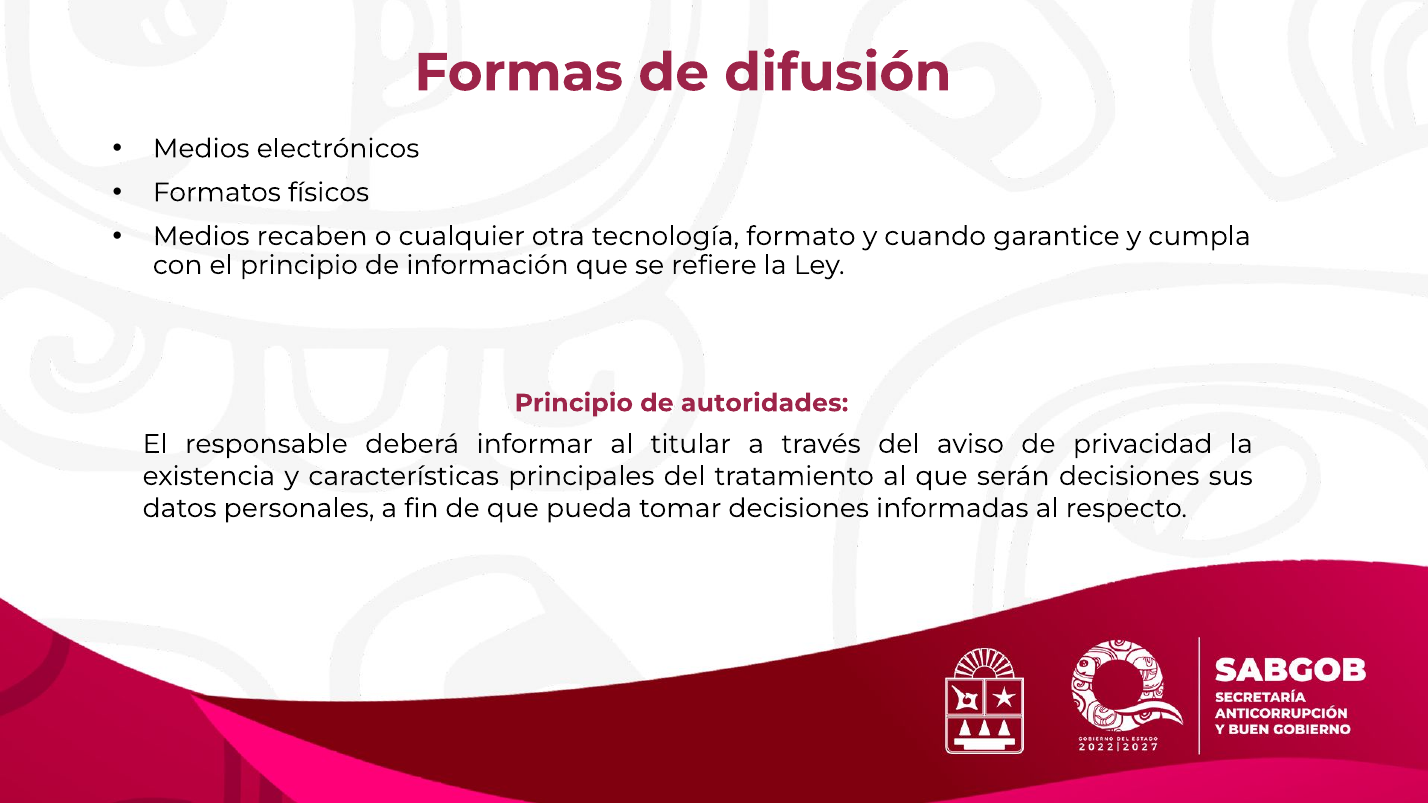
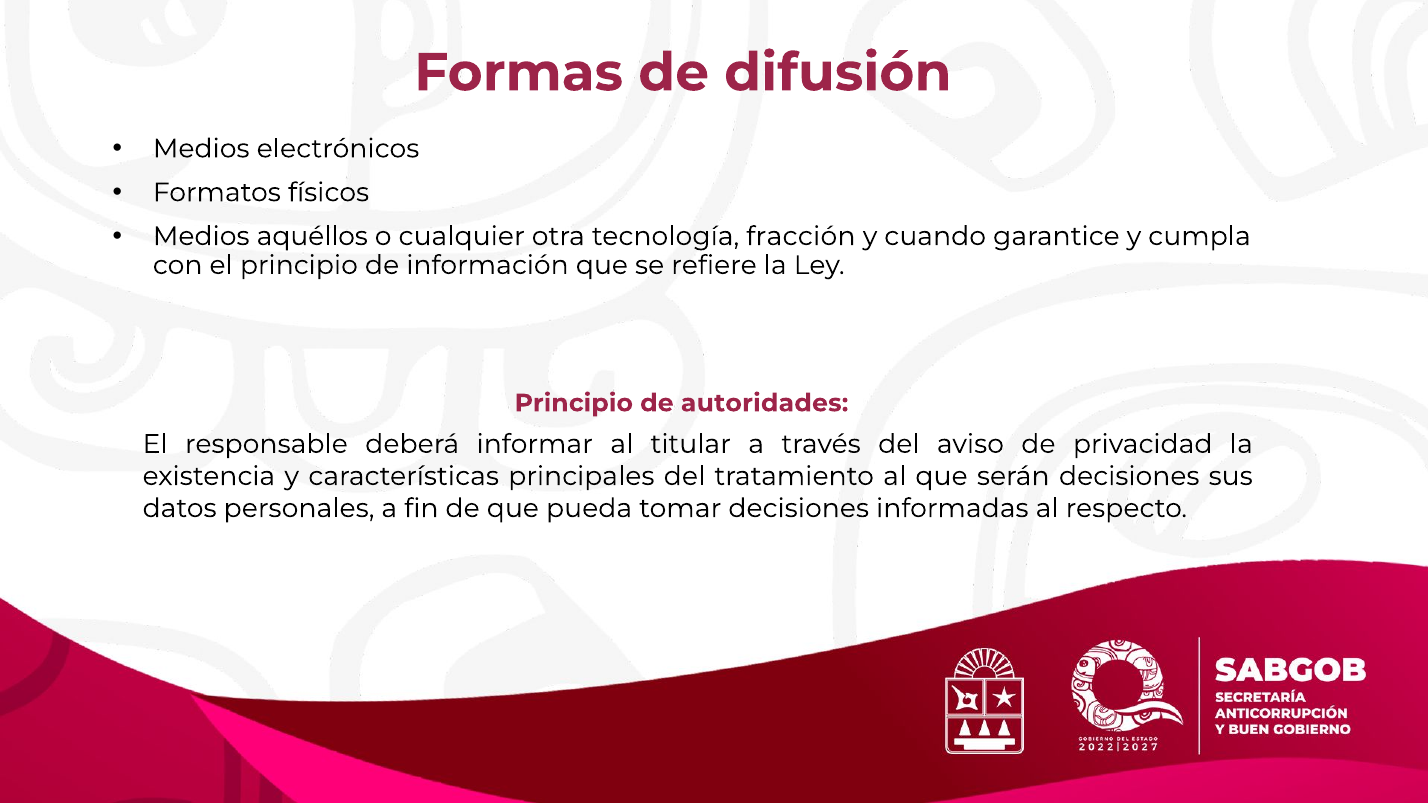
recaben: recaben -> aquéllos
formato: formato -> fracción
